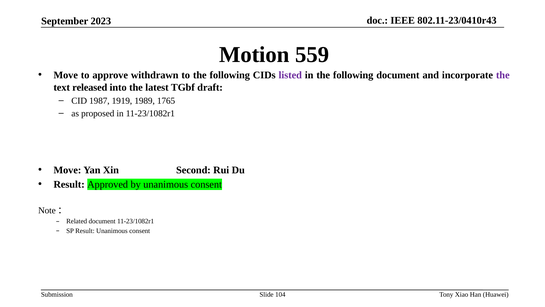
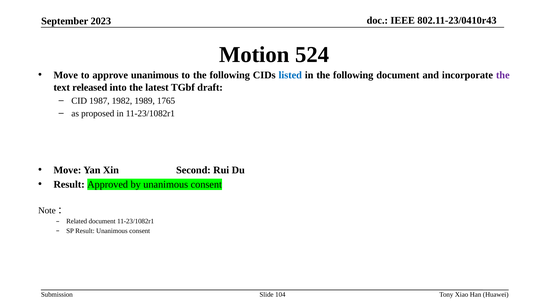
559: 559 -> 524
approve withdrawn: withdrawn -> unanimous
listed colour: purple -> blue
1919: 1919 -> 1982
